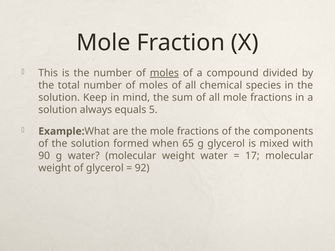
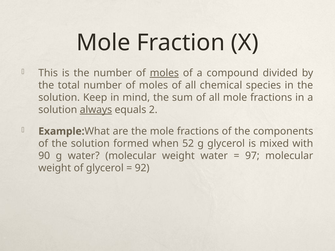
always underline: none -> present
5: 5 -> 2
65: 65 -> 52
17: 17 -> 97
